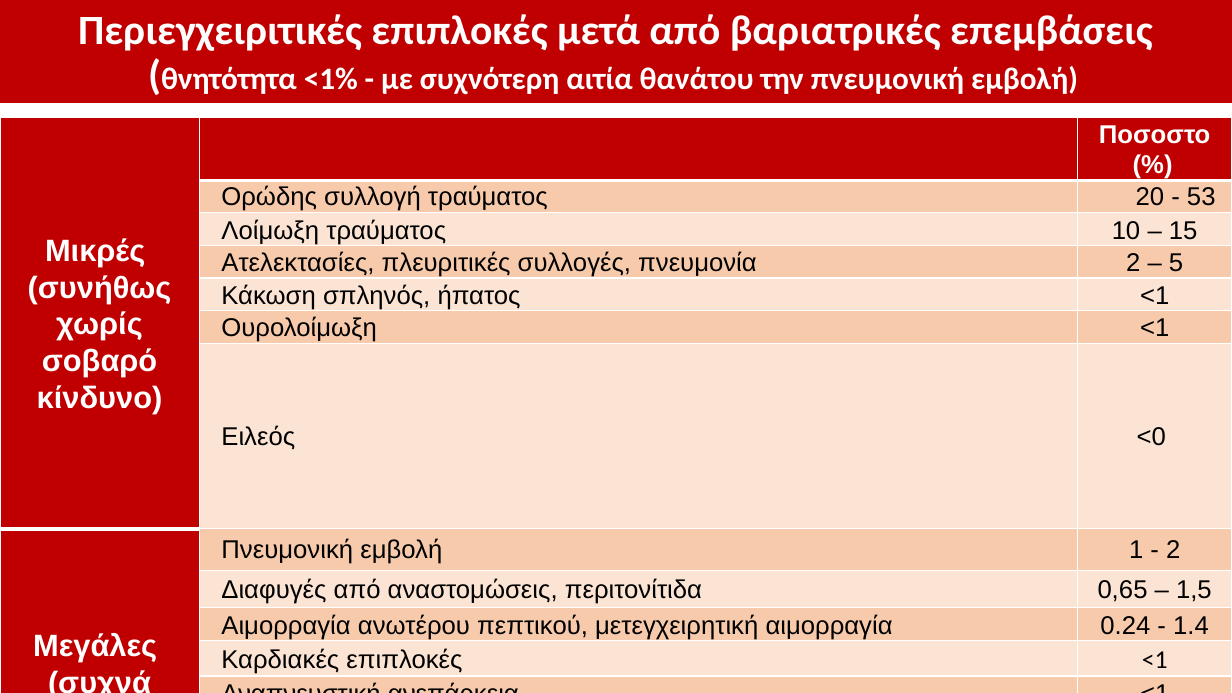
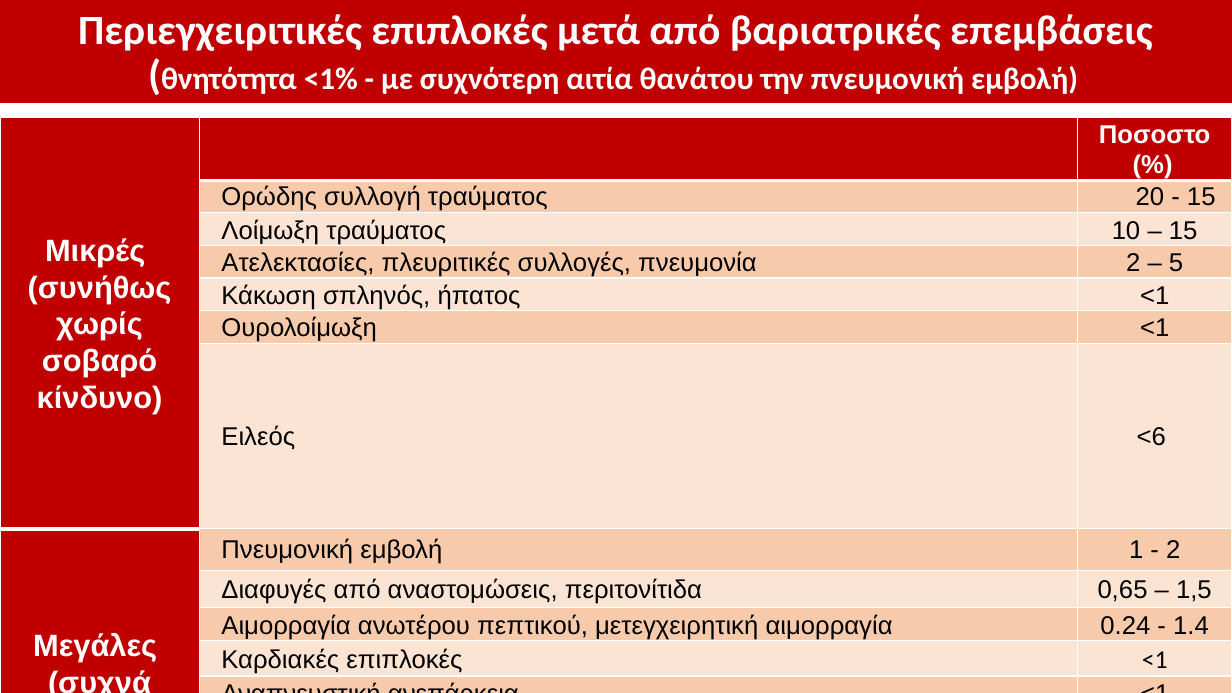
53 at (1201, 197): 53 -> 15
<0: <0 -> <6
